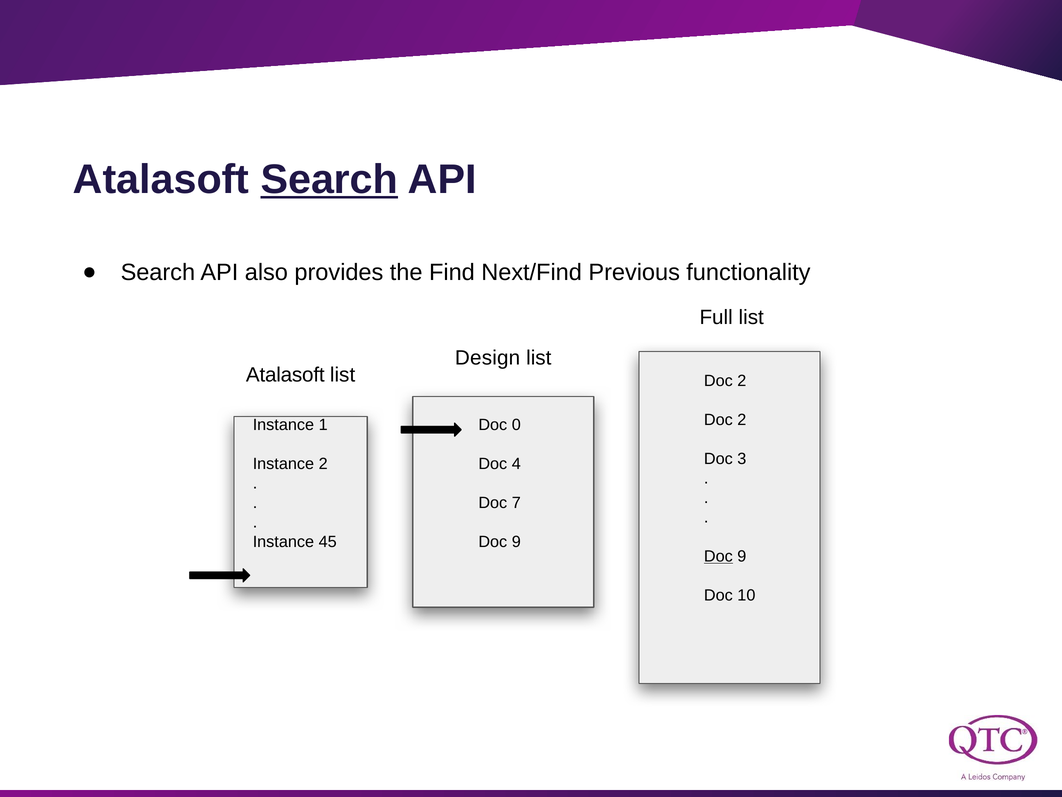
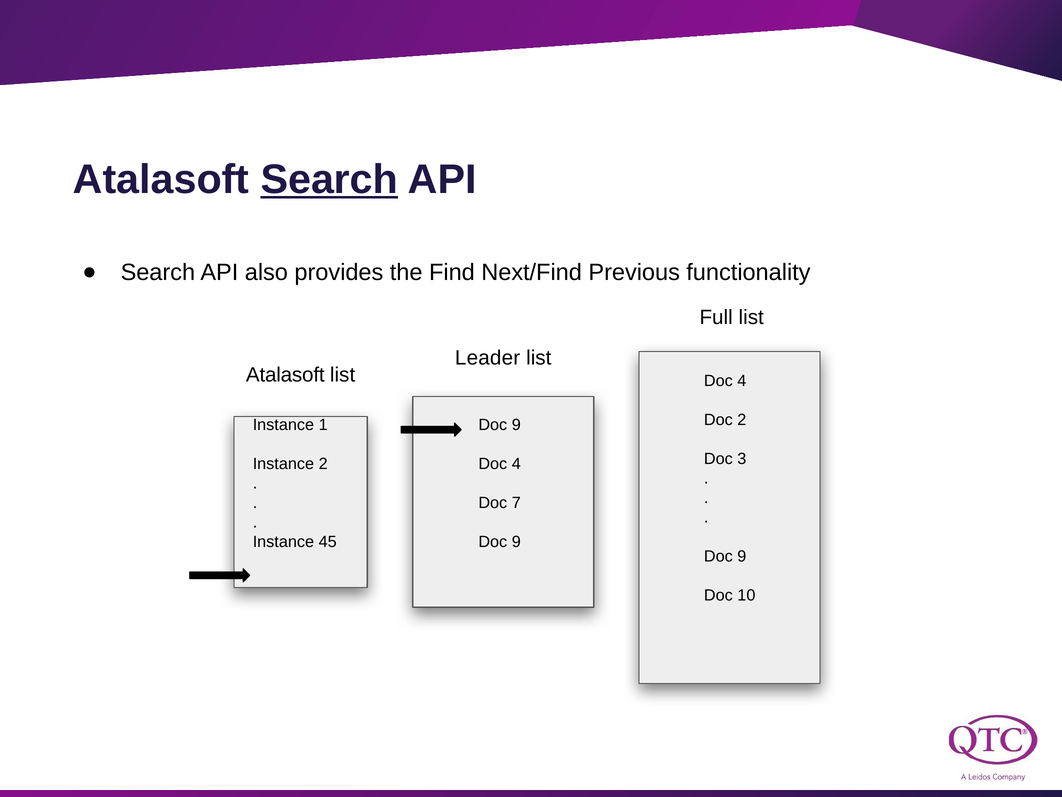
Design: Design -> Leader
2 at (742, 381): 2 -> 4
0 at (516, 425): 0 -> 9
Doc at (718, 556) underline: present -> none
